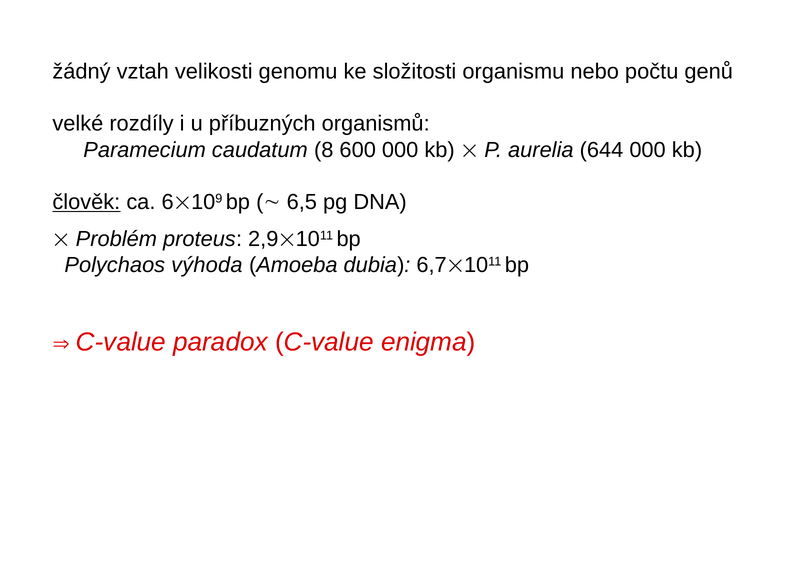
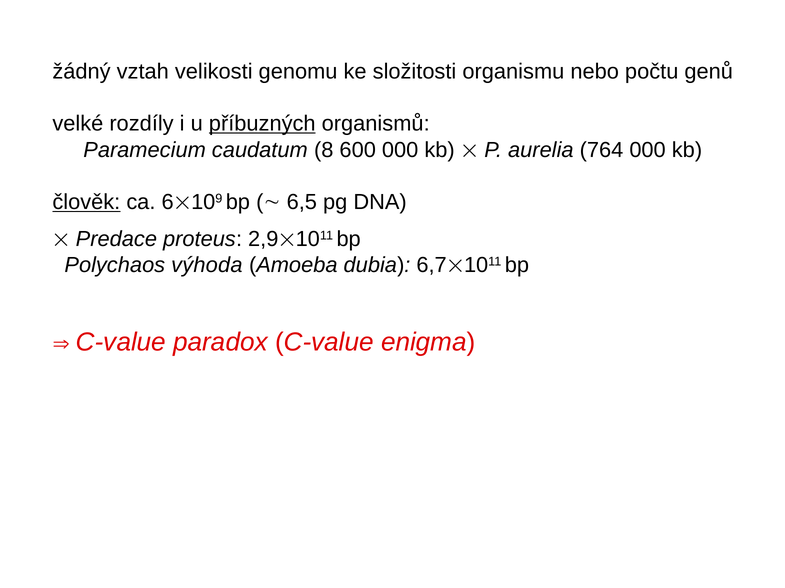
příbuzných underline: none -> present
644: 644 -> 764
Problém: Problém -> Predace
